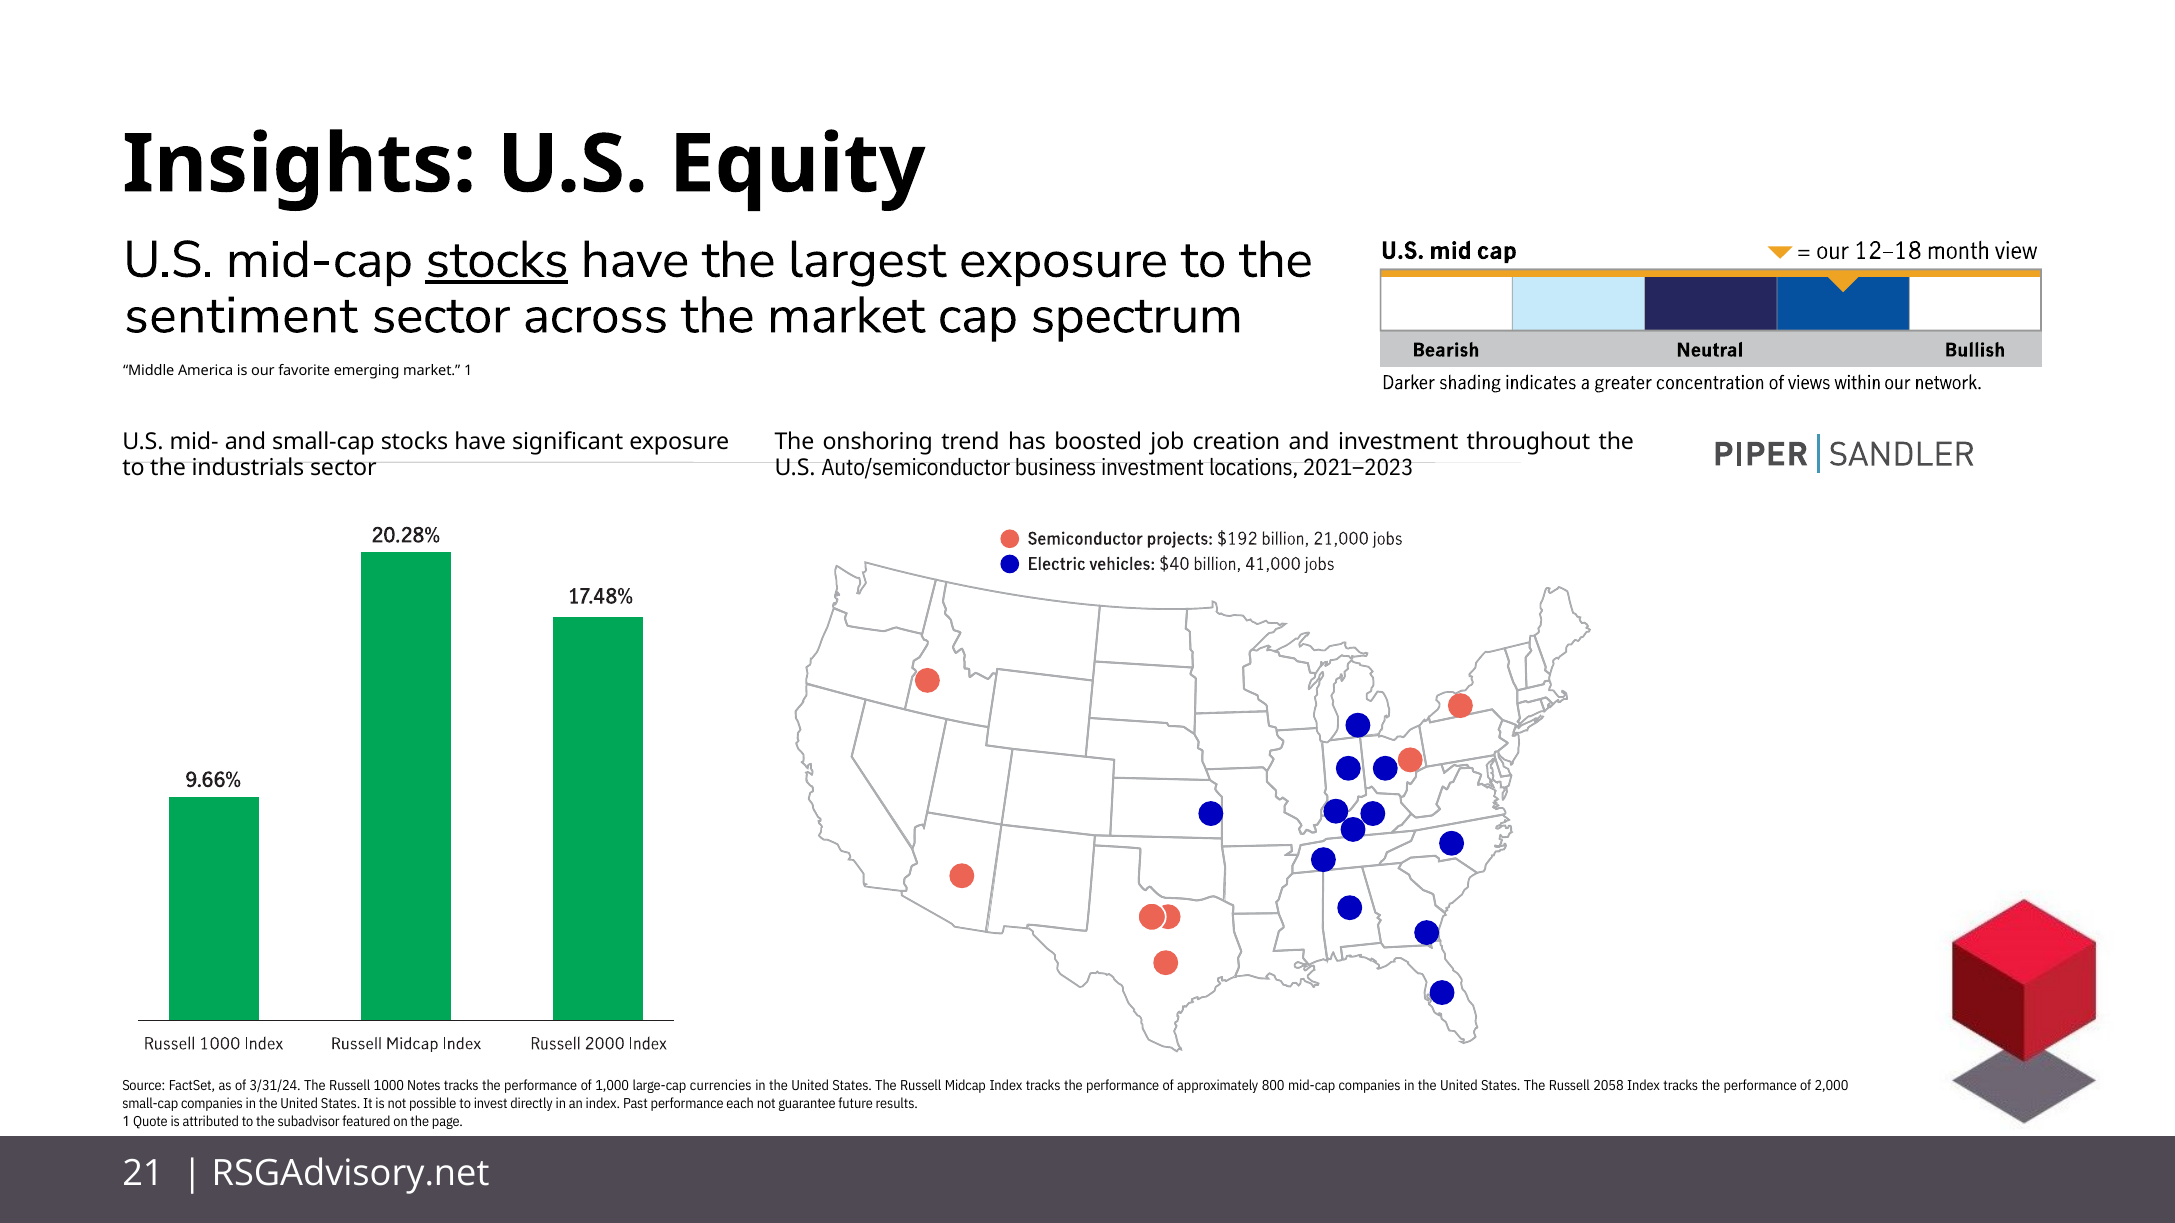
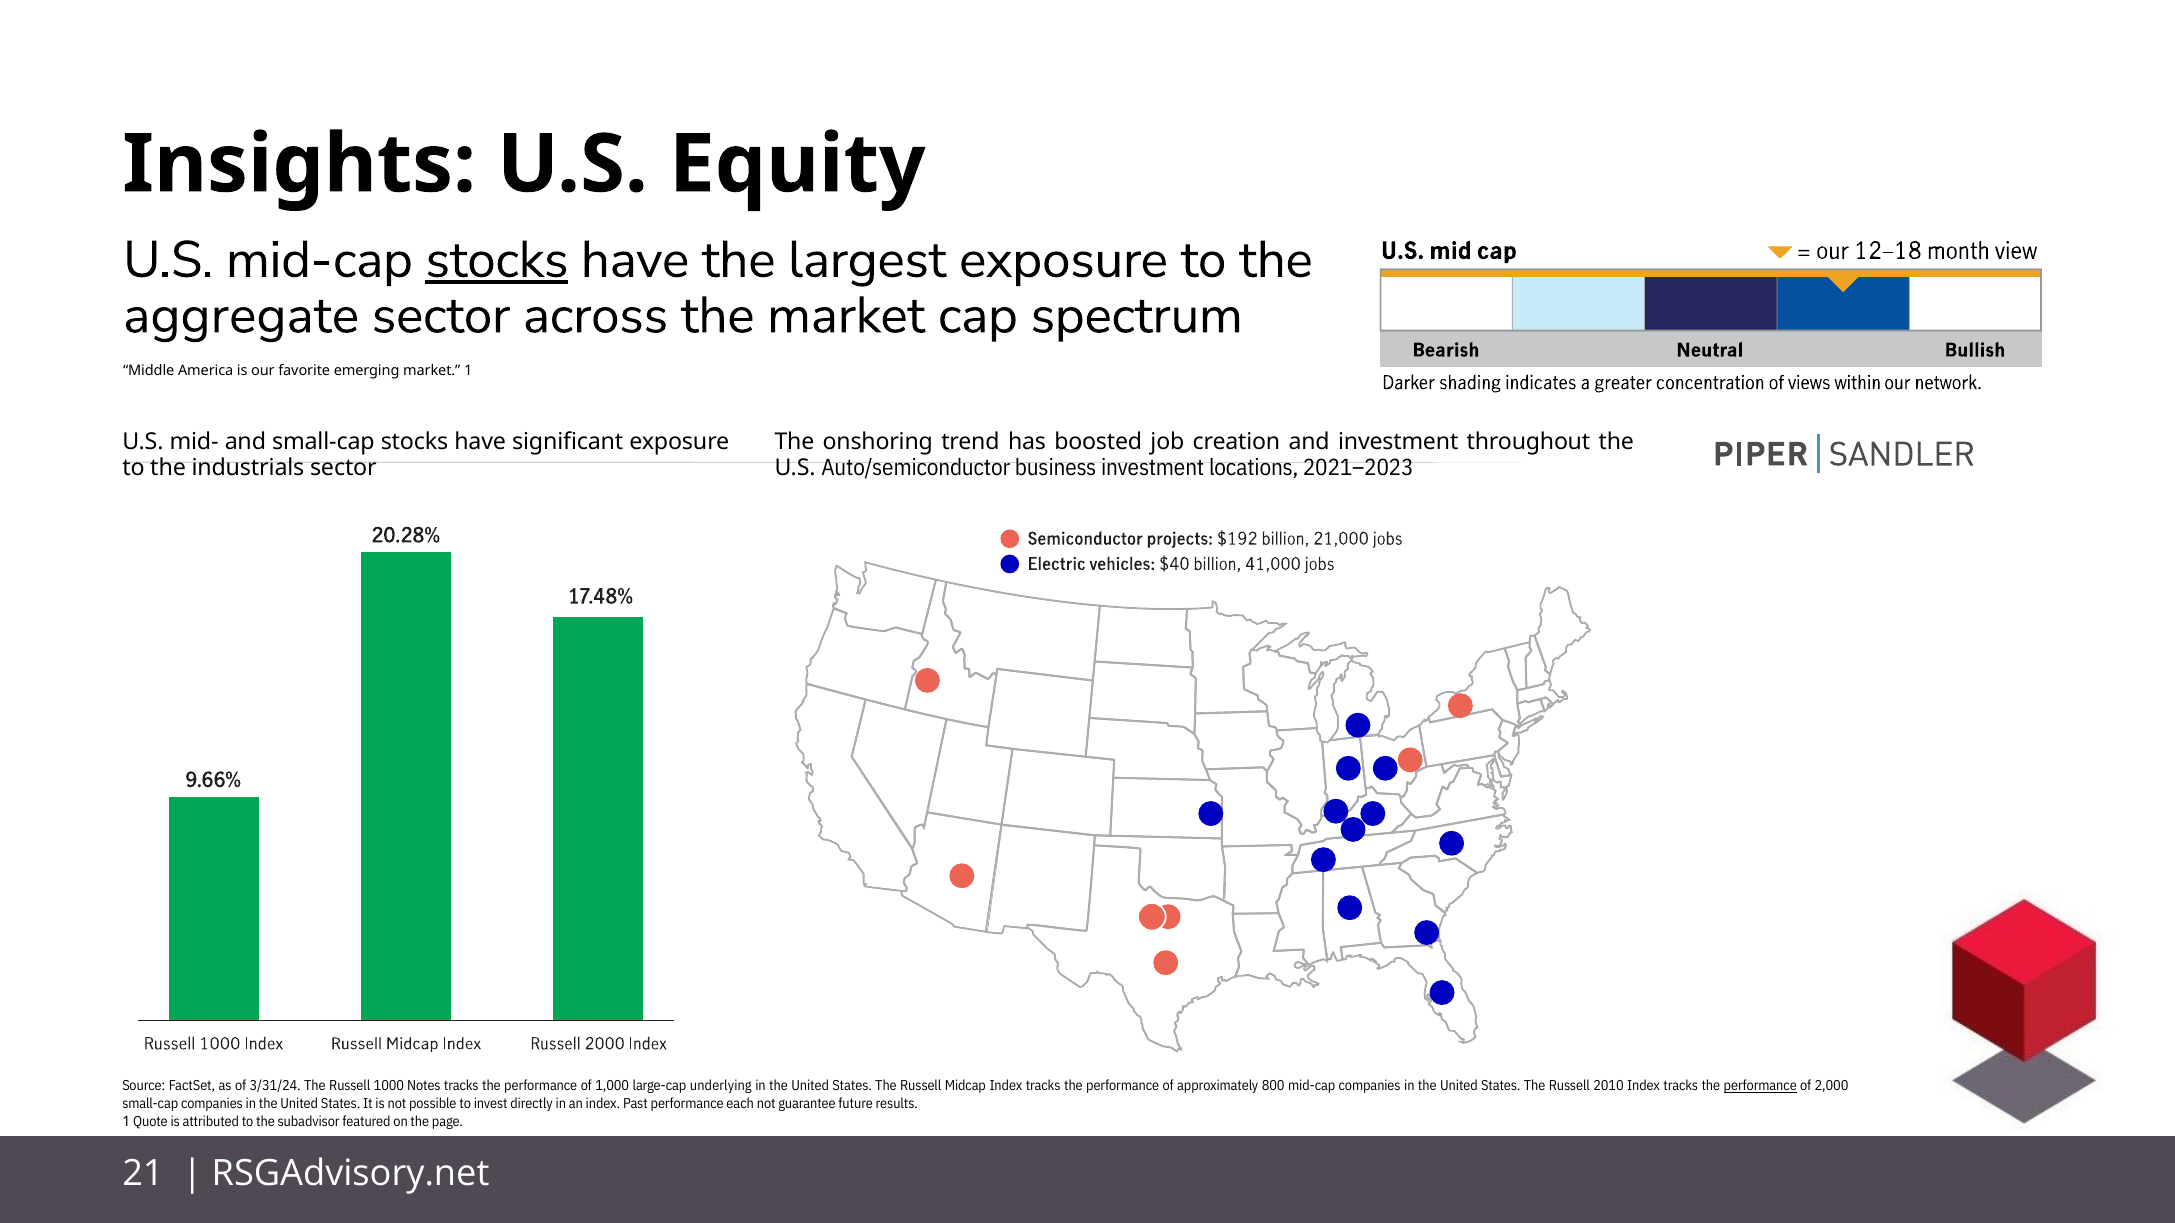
sentiment: sentiment -> aggregate
currencies: currencies -> underlying
2058: 2058 -> 2010
performance at (1760, 1086) underline: none -> present
